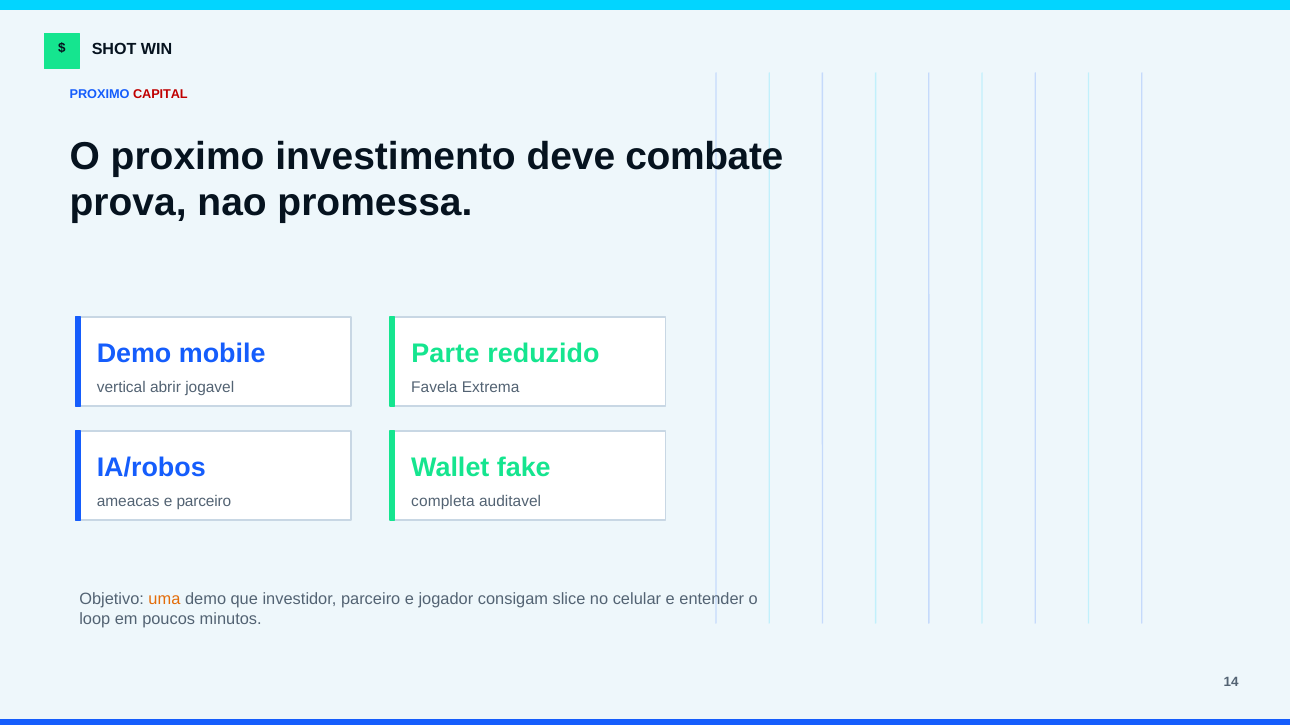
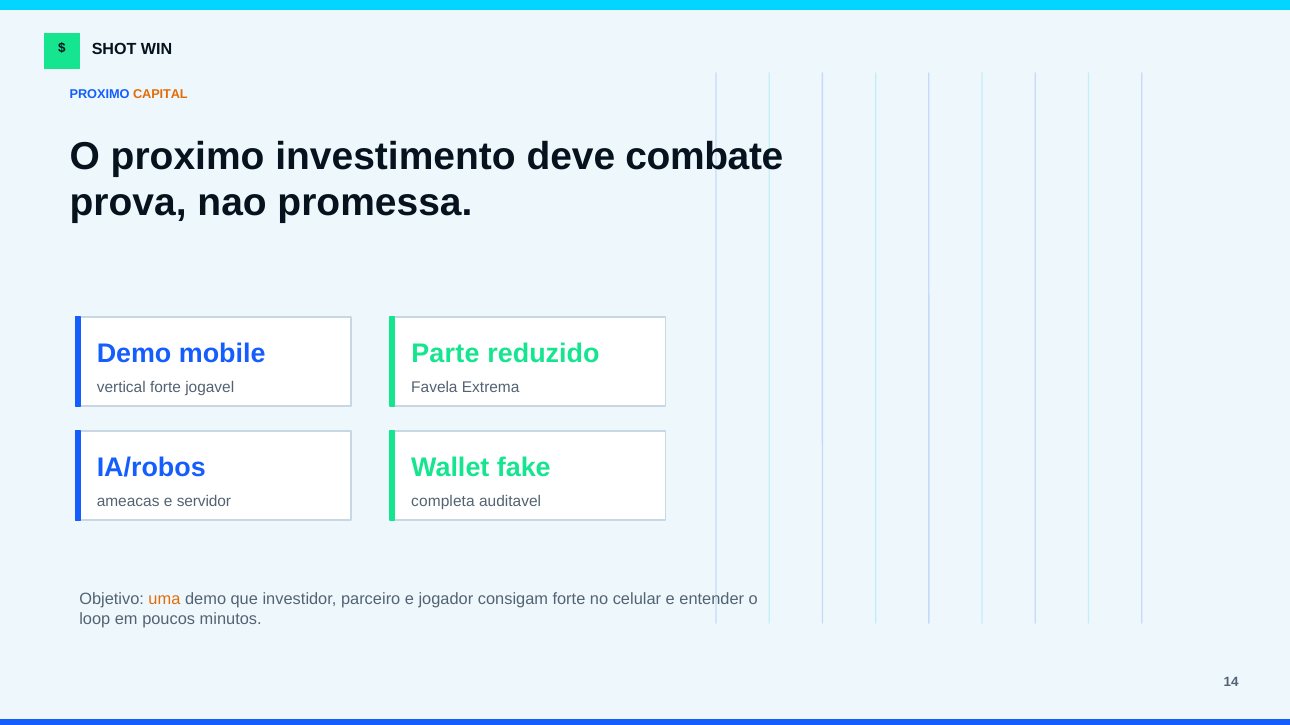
CAPITAL colour: red -> orange
vertical abrir: abrir -> forte
e parceiro: parceiro -> servidor
consigam slice: slice -> forte
